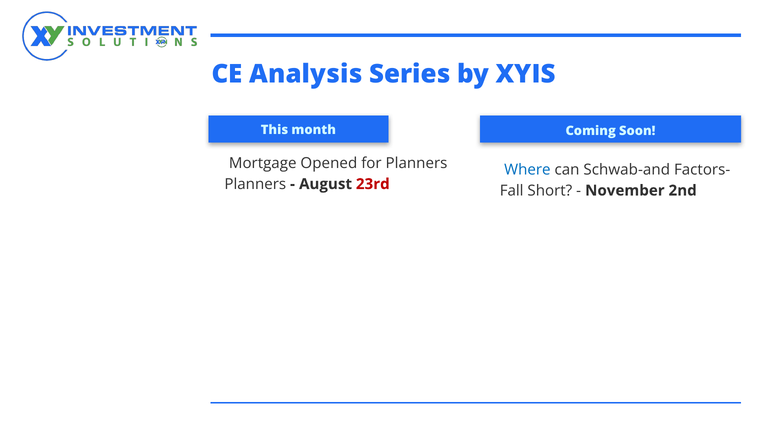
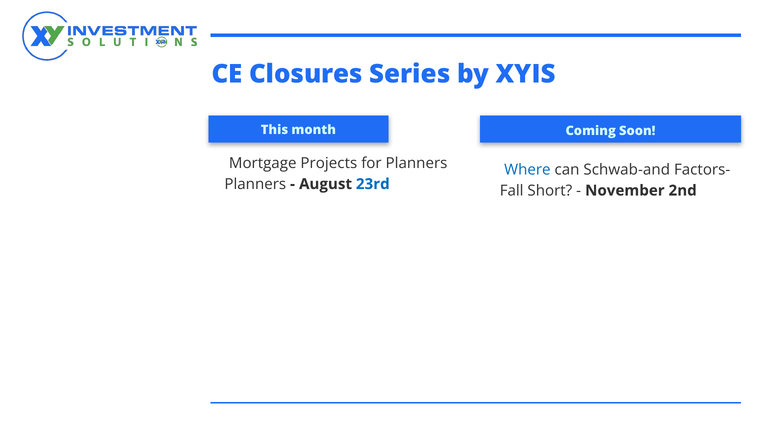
Analysis: Analysis -> Closures
Opened: Opened -> Projects
23rd colour: red -> blue
